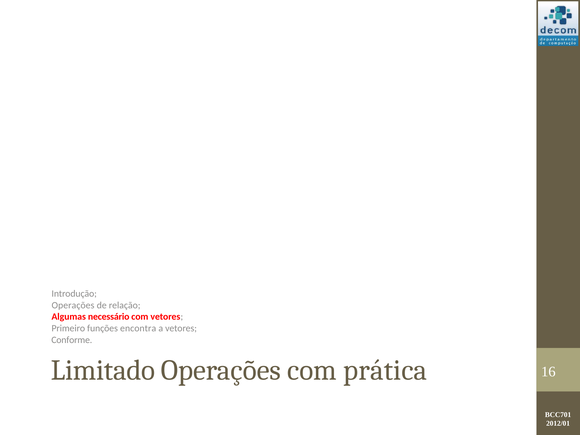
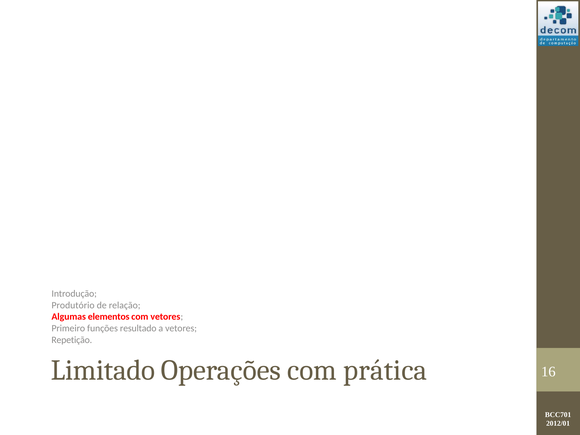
Operações at (73, 305): Operações -> Produtório
necessário: necessário -> elementos
encontra: encontra -> resultado
Conforme: Conforme -> Repetição
